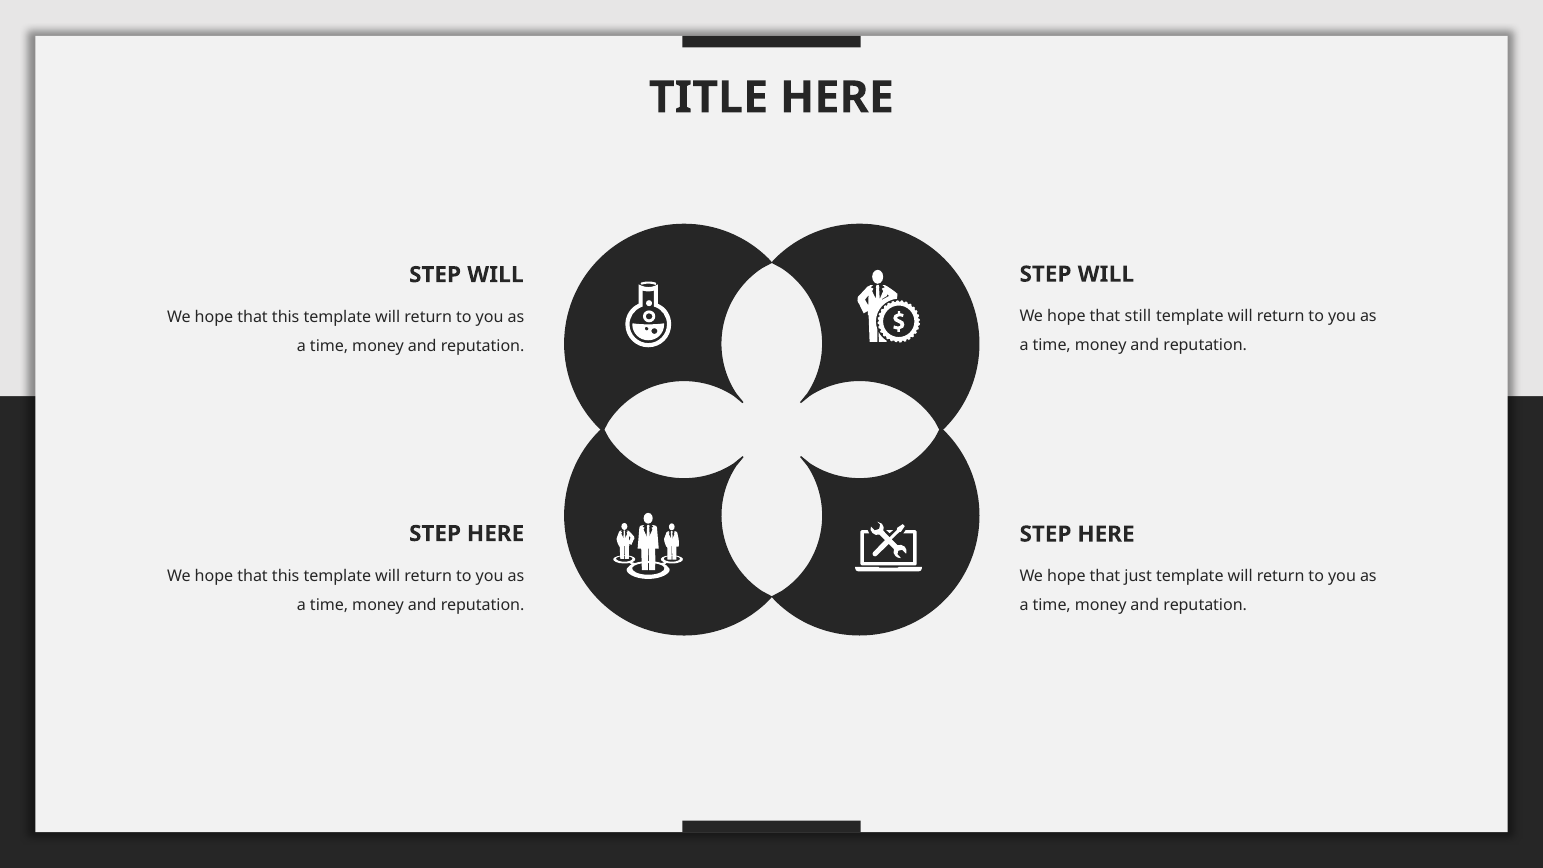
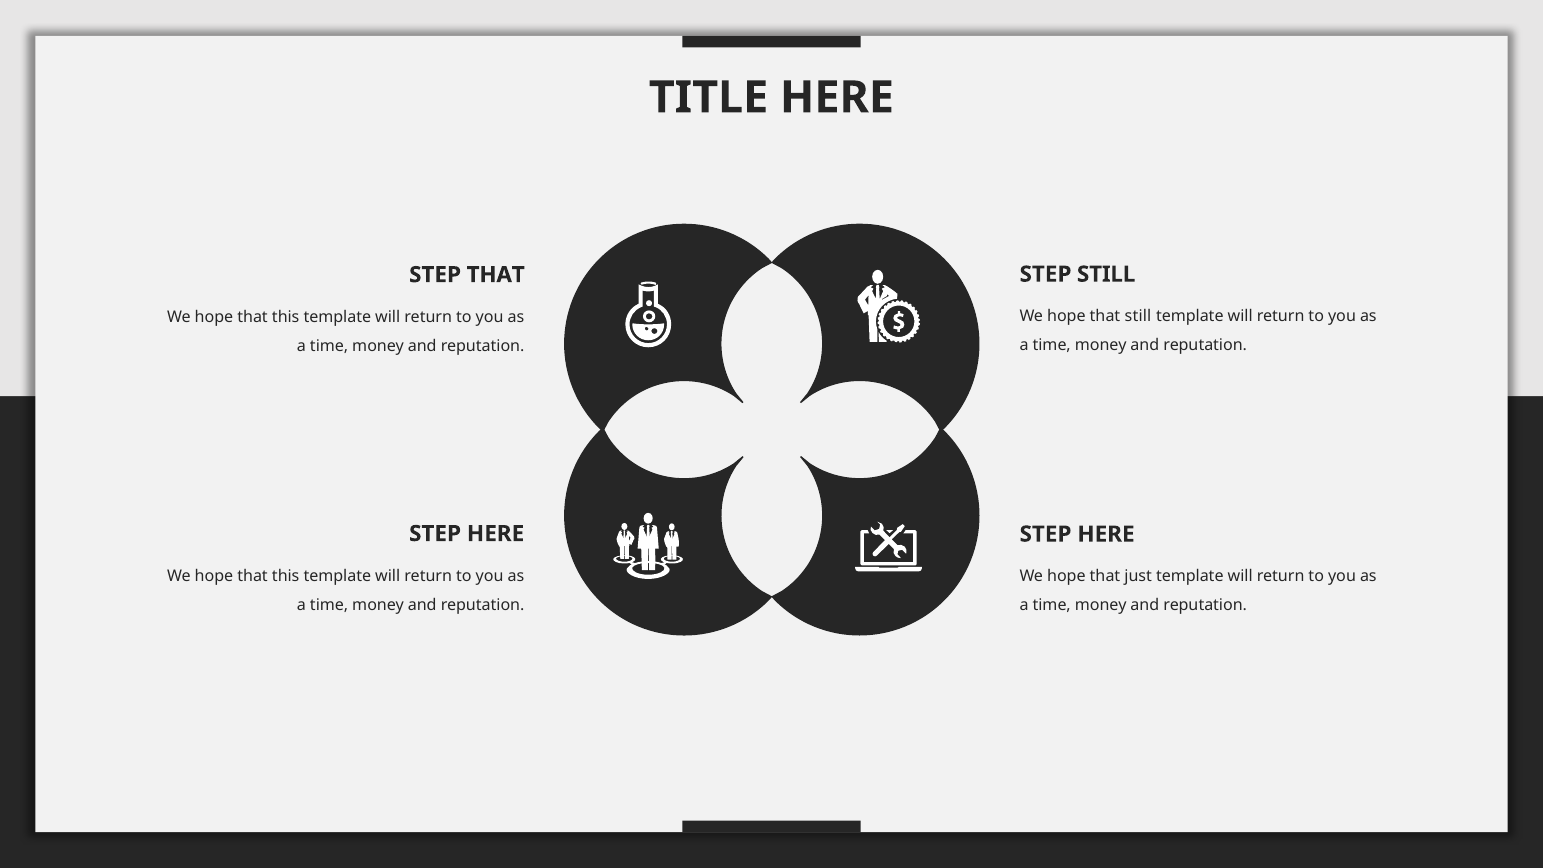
WILL at (1106, 274): WILL -> STILL
WILL at (495, 275): WILL -> THAT
